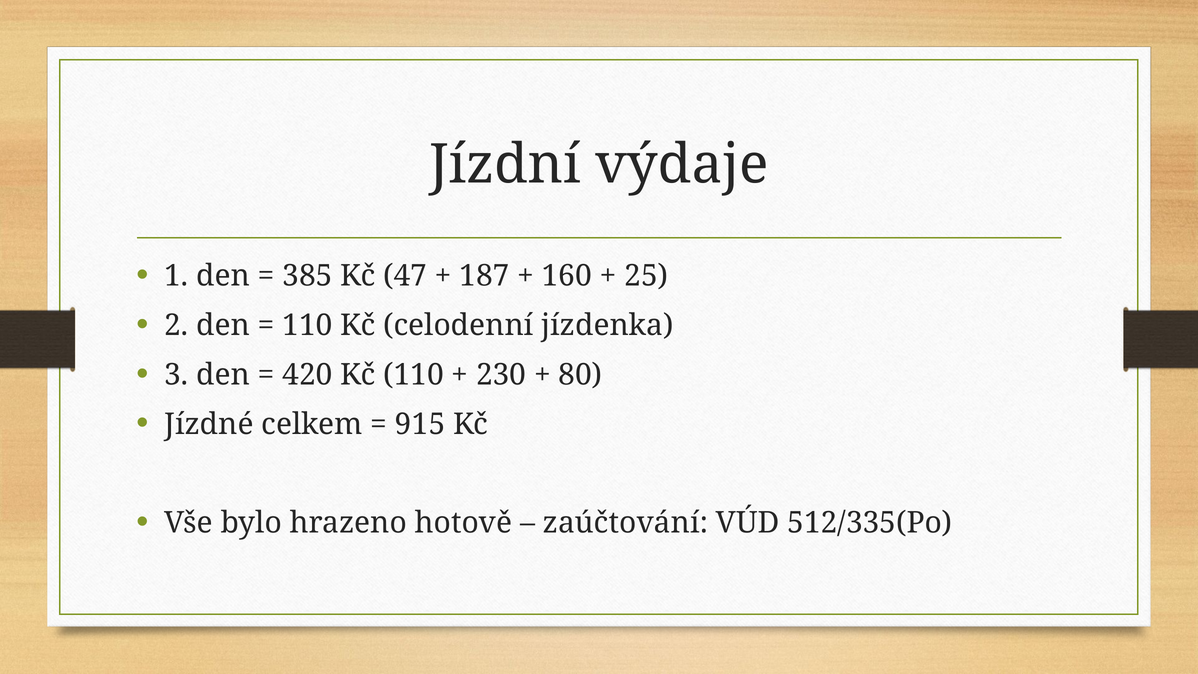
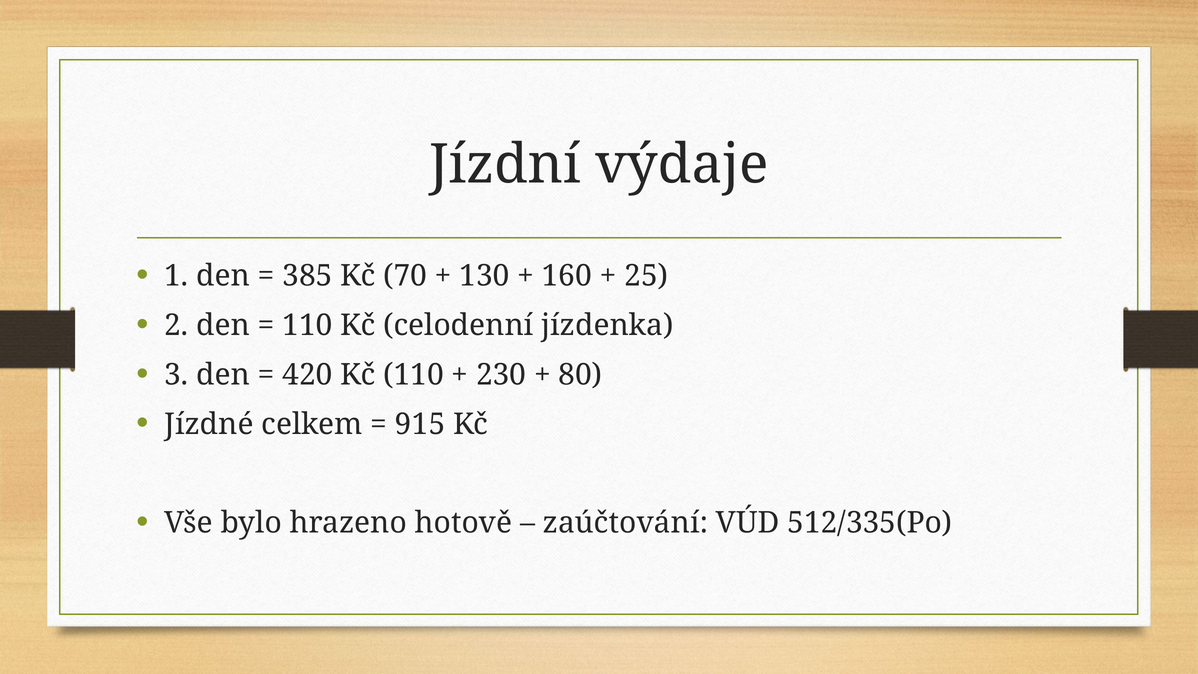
47: 47 -> 70
187: 187 -> 130
